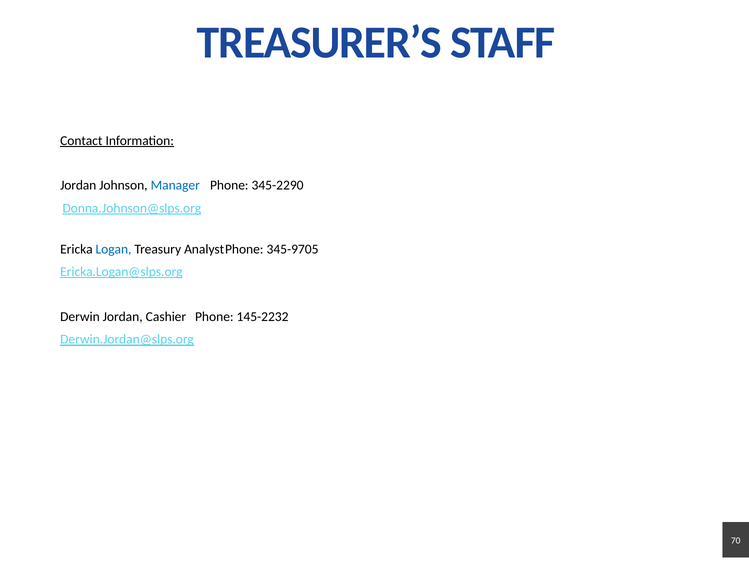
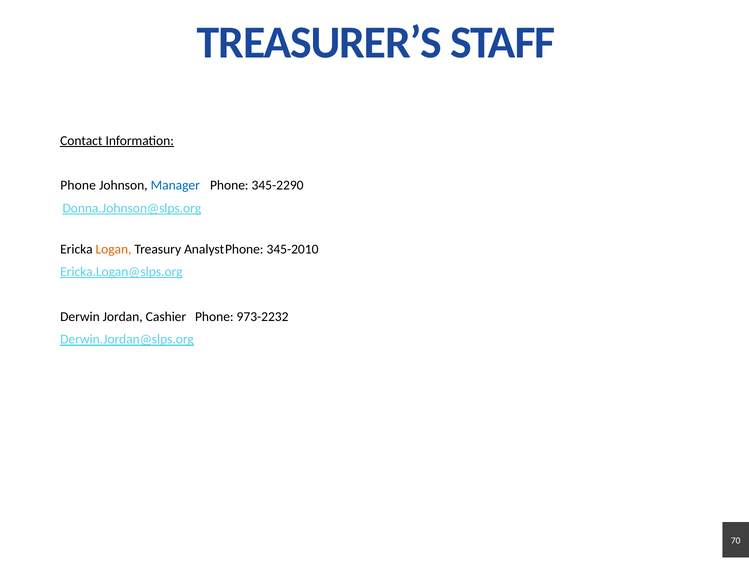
Jordan at (78, 185): Jordan -> Phone
Logan colour: blue -> orange
345-9705: 345-9705 -> 345-2010
145-2232: 145-2232 -> 973-2232
